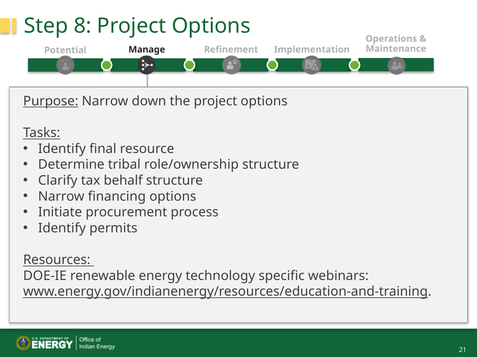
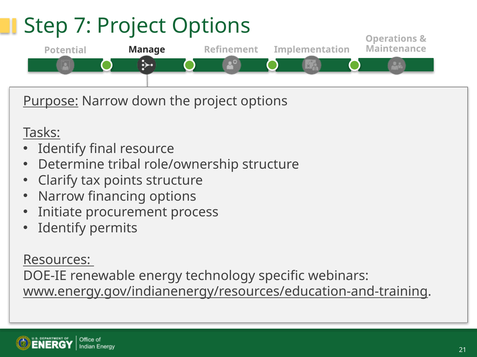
8: 8 -> 7
behalf: behalf -> points
